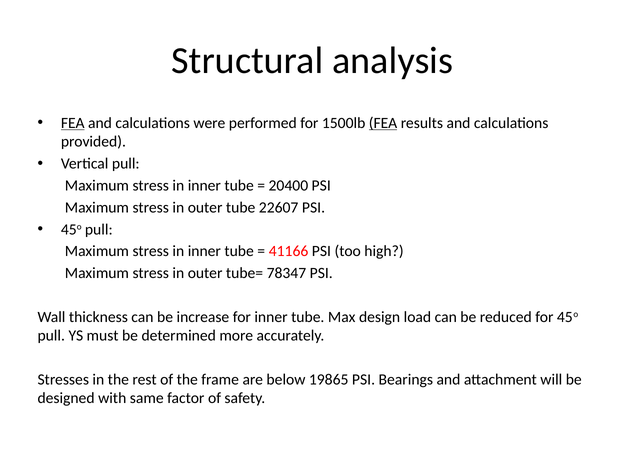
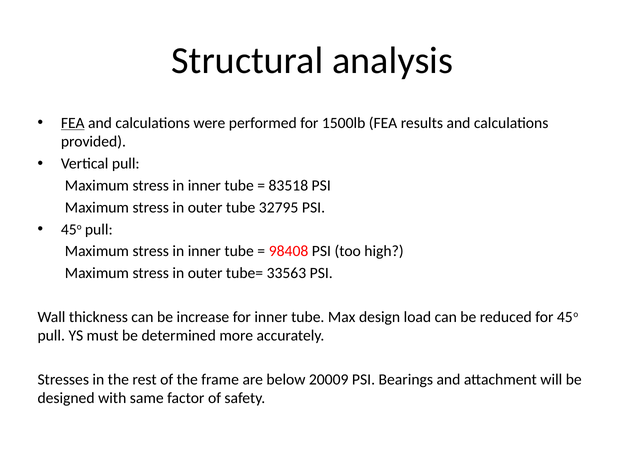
FEA at (383, 123) underline: present -> none
20400: 20400 -> 83518
22607: 22607 -> 32795
41166: 41166 -> 98408
78347: 78347 -> 33563
19865: 19865 -> 20009
